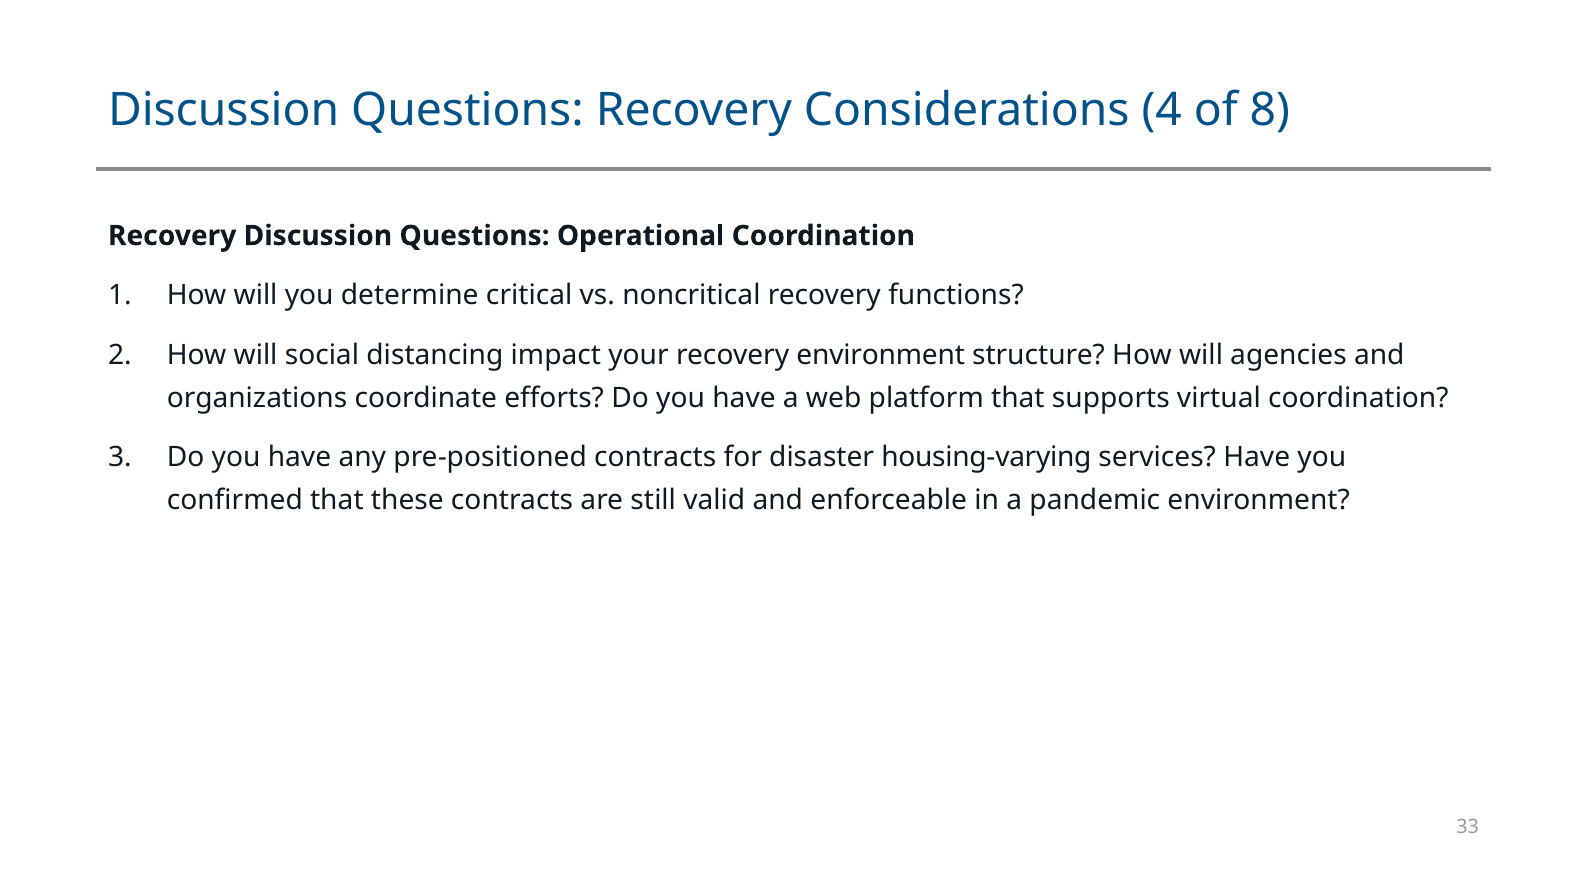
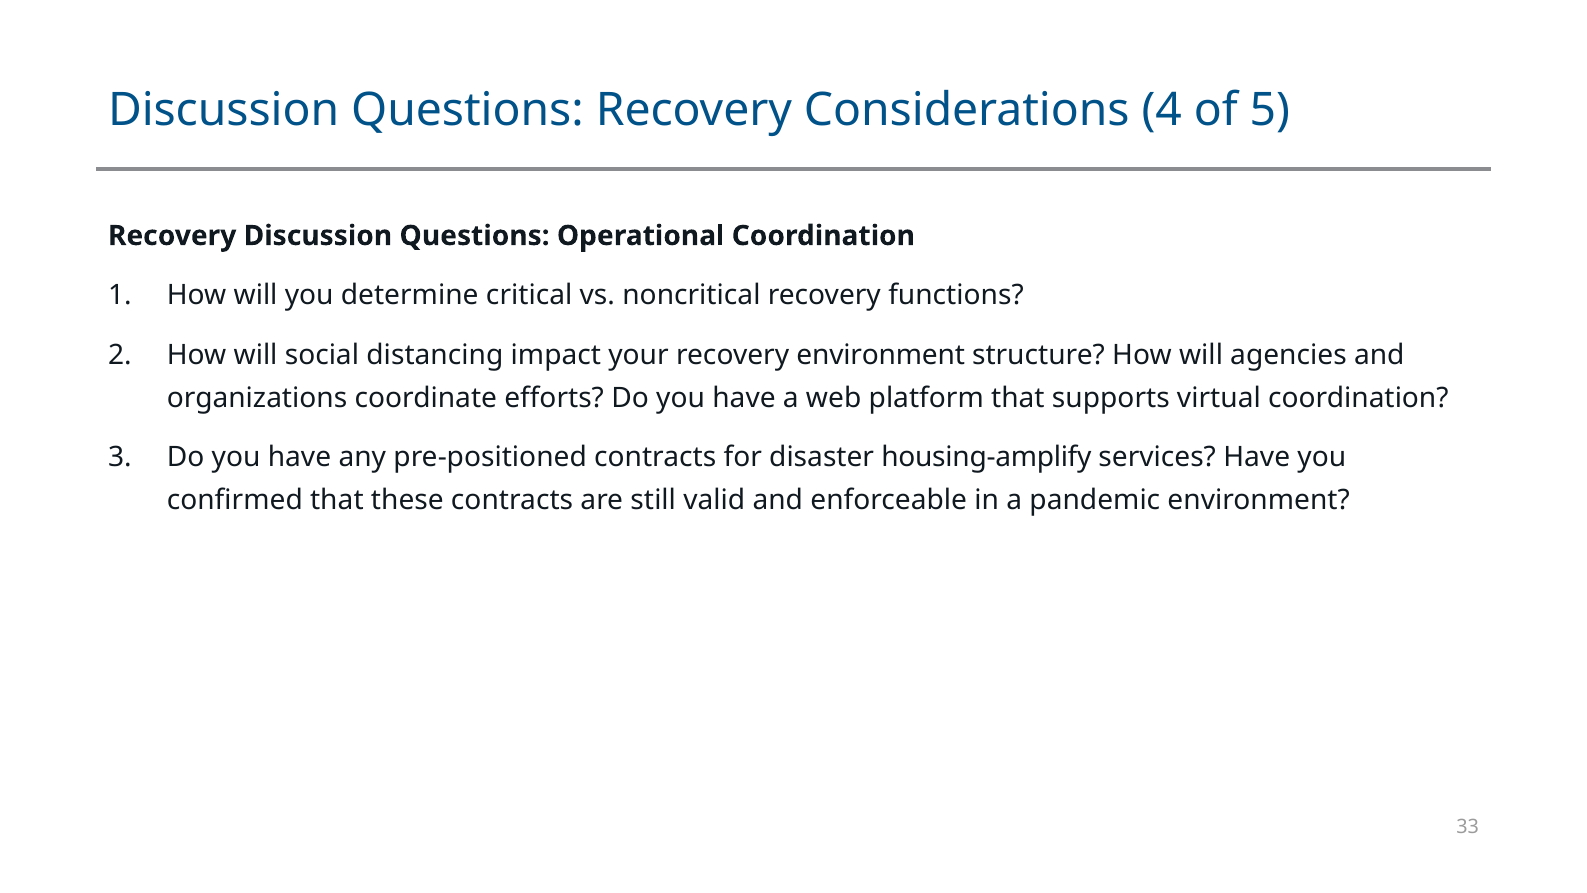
8: 8 -> 5
housing-varying: housing-varying -> housing-amplify
